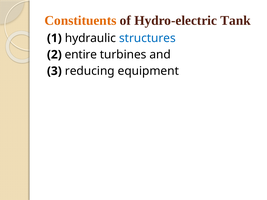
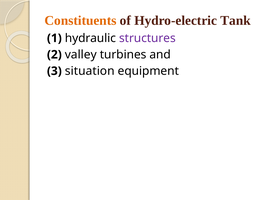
structures colour: blue -> purple
entire: entire -> valley
reducing: reducing -> situation
